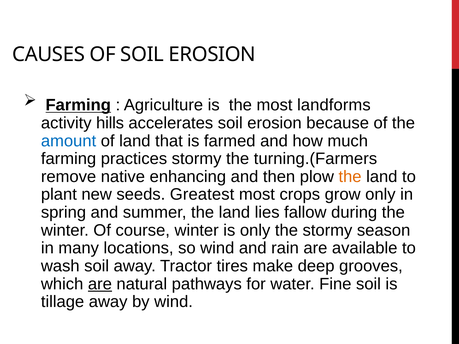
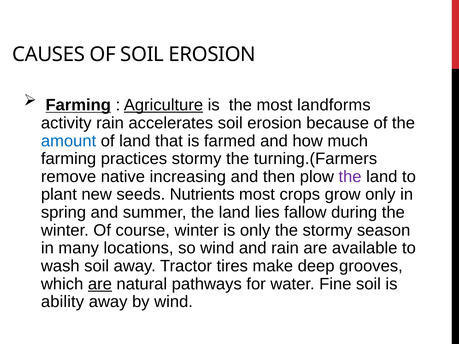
Agriculture underline: none -> present
activity hills: hills -> rain
enhancing: enhancing -> increasing
the at (350, 177) colour: orange -> purple
Greatest: Greatest -> Nutrients
tillage: tillage -> ability
